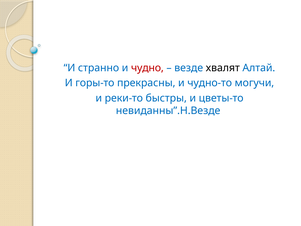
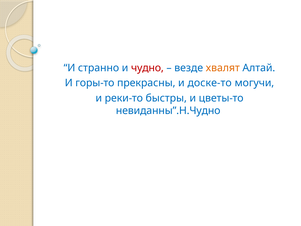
хвалят colour: black -> orange
чудно-то: чудно-то -> доске-то
невиданны”.Н.Везде: невиданны”.Н.Везде -> невиданны”.Н.Чудно
